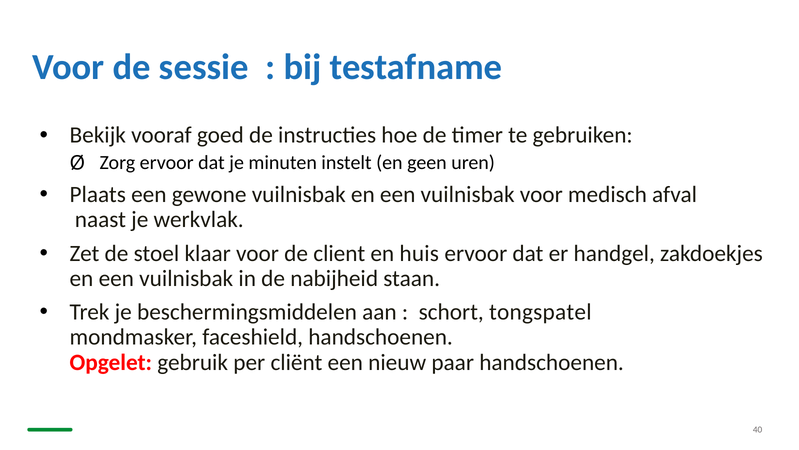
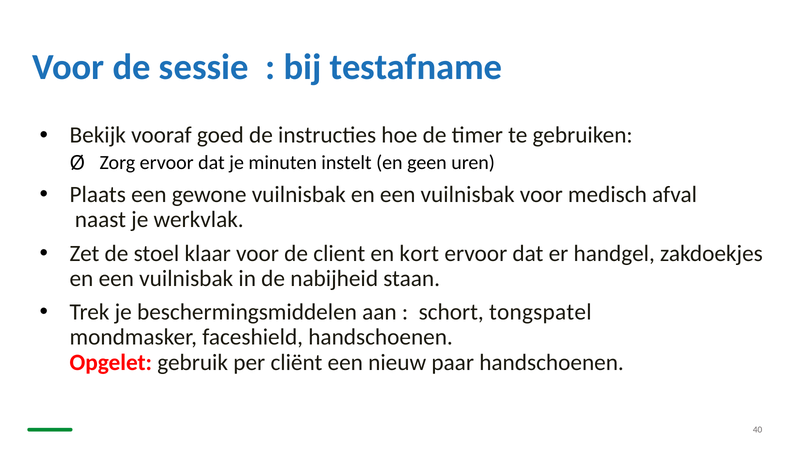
huis: huis -> kort
